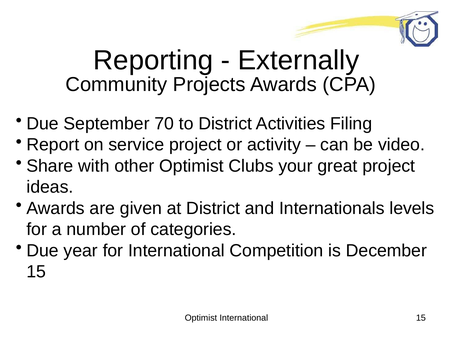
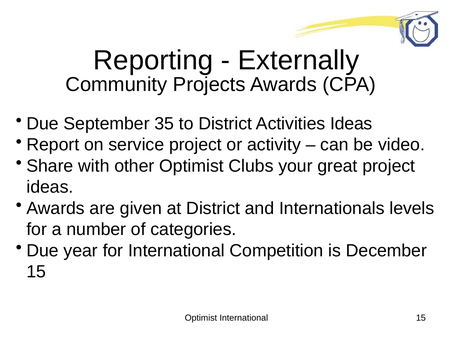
70: 70 -> 35
Activities Filing: Filing -> Ideas
